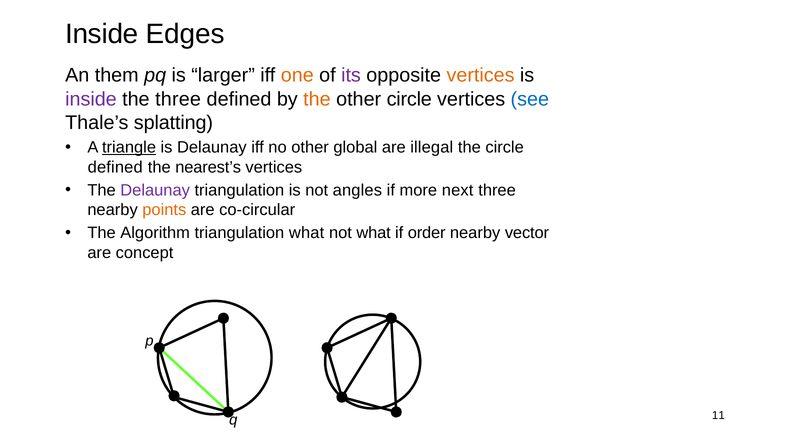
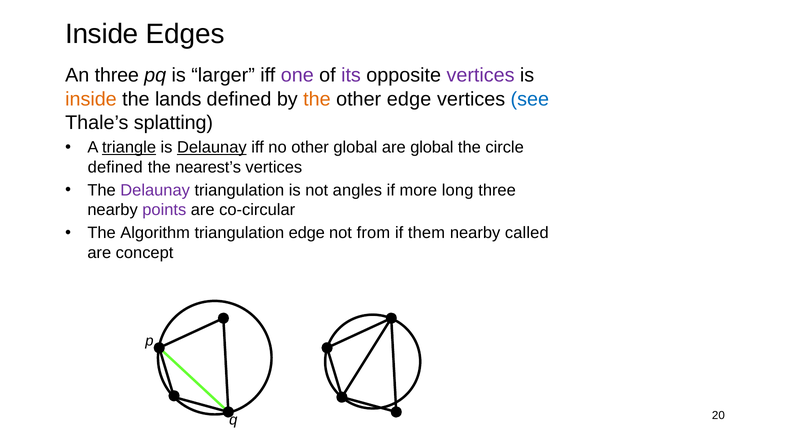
An them: them -> three
one colour: orange -> purple
vertices at (481, 75) colour: orange -> purple
inside at (91, 99) colour: purple -> orange
the three: three -> lands
other circle: circle -> edge
Delaunay at (212, 148) underline: none -> present
are illegal: illegal -> global
next: next -> long
points colour: orange -> purple
triangulation what: what -> edge
not what: what -> from
order: order -> them
vector: vector -> called
11: 11 -> 20
